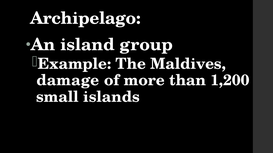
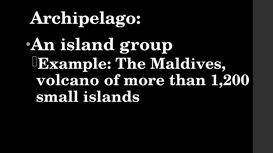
damage: damage -> volcano
